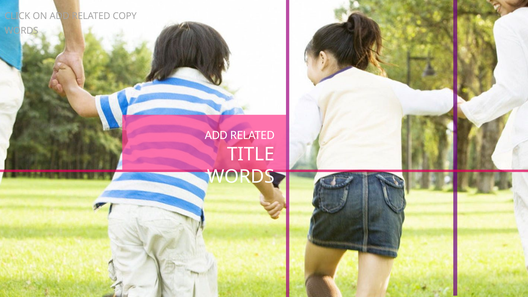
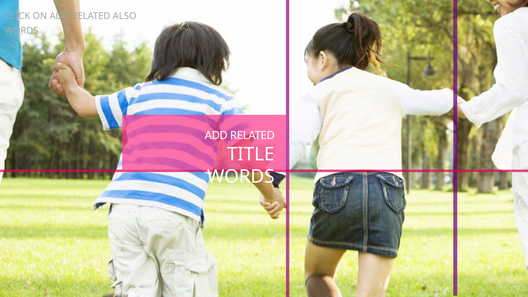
COPY: COPY -> ALSO
